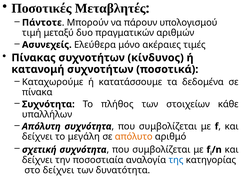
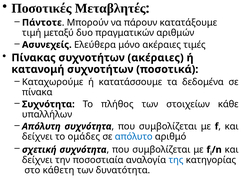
υπολογισμού: υπολογισμού -> κατατάξουμε
συχνοτήτων κίνδυνος: κίνδυνος -> ακέραιες
μεγάλη: μεγάλη -> ομάδες
απόλυτο colour: orange -> blue
στο δείχνει: δείχνει -> κάθετη
